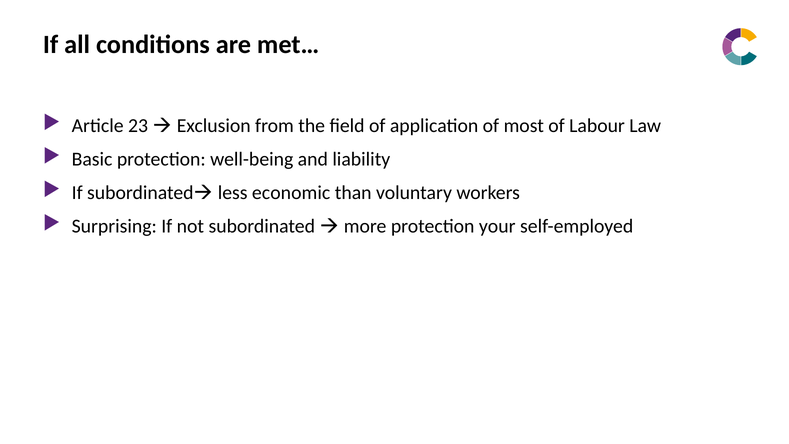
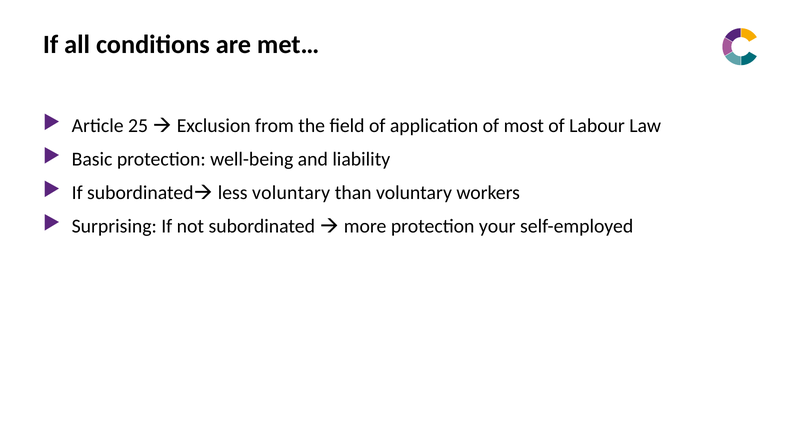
23: 23 -> 25
less economic: economic -> voluntary
